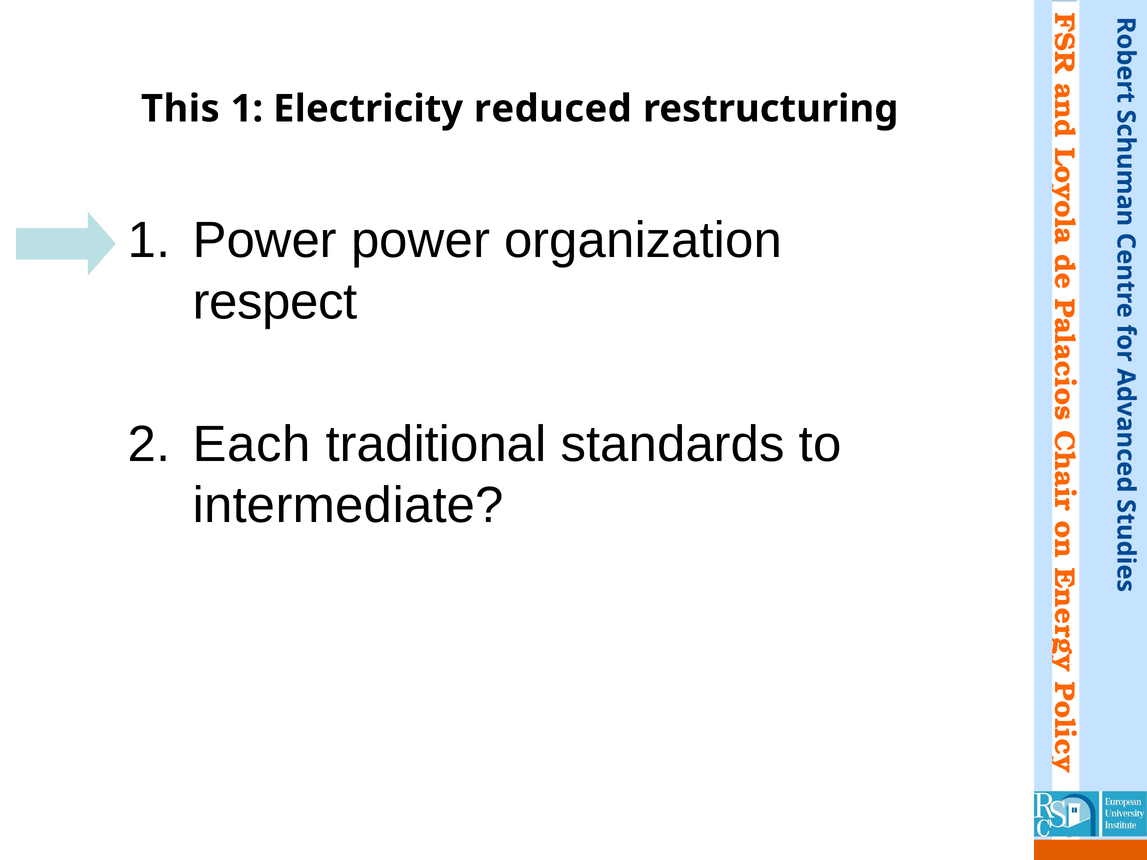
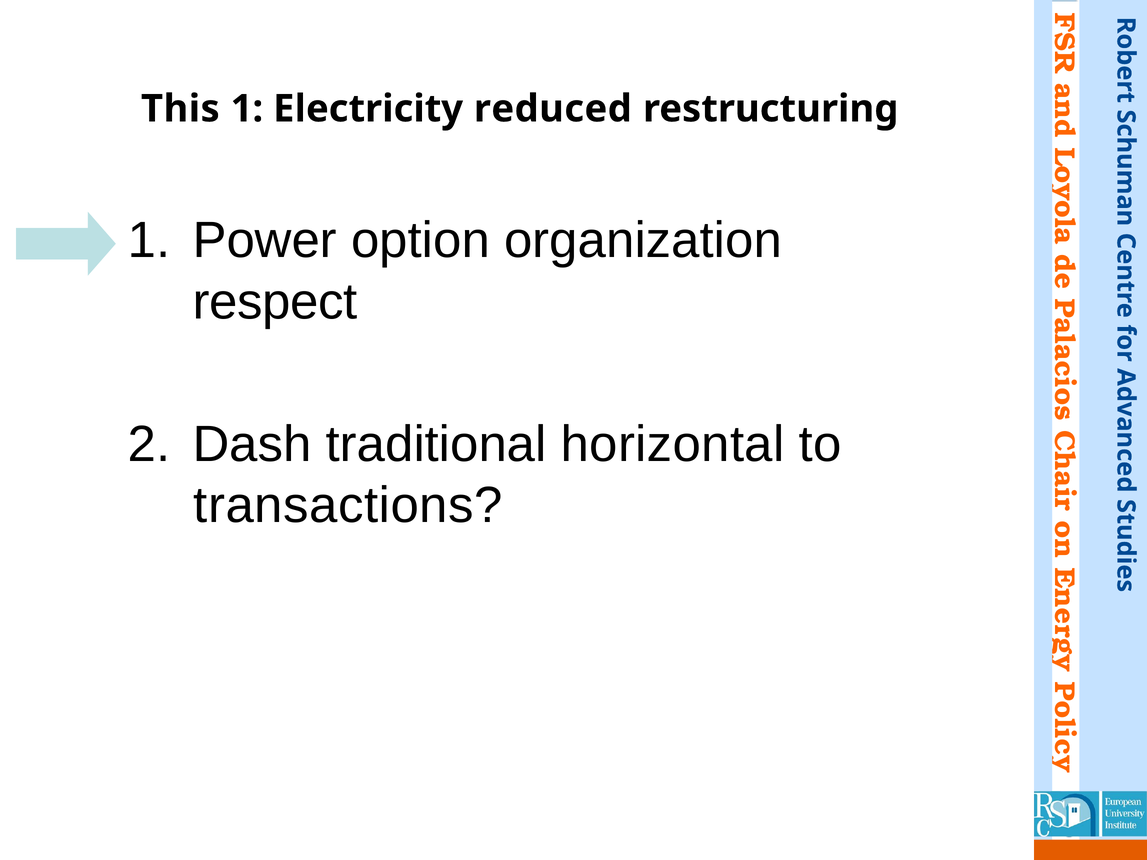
Power power: power -> option
Each: Each -> Dash
standards: standards -> horizontal
intermediate: intermediate -> transactions
